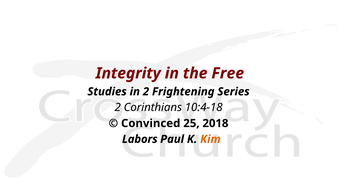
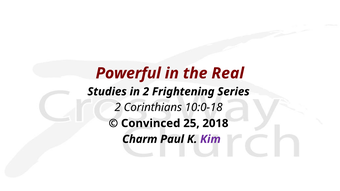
Integrity: Integrity -> Powerful
Free: Free -> Real
10:4-18: 10:4-18 -> 10:0-18
Labors: Labors -> Charm
Kim colour: orange -> purple
